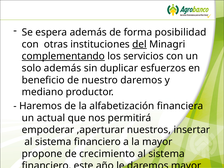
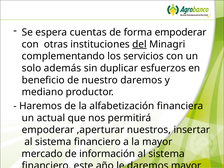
espera además: además -> cuentas
forma posibilidad: posibilidad -> empoderar
complementando underline: present -> none
propone: propone -> mercado
crecimiento: crecimiento -> información
